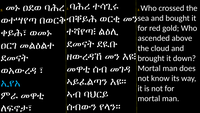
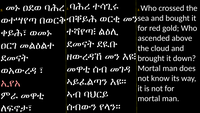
ኢየአ colour: light blue -> pink
